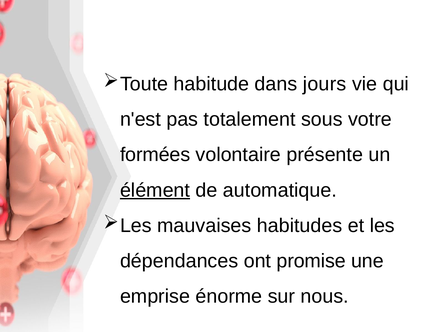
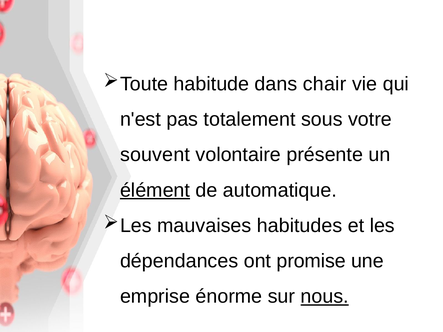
jours: jours -> chair
formées: formées -> souvent
nous underline: none -> present
